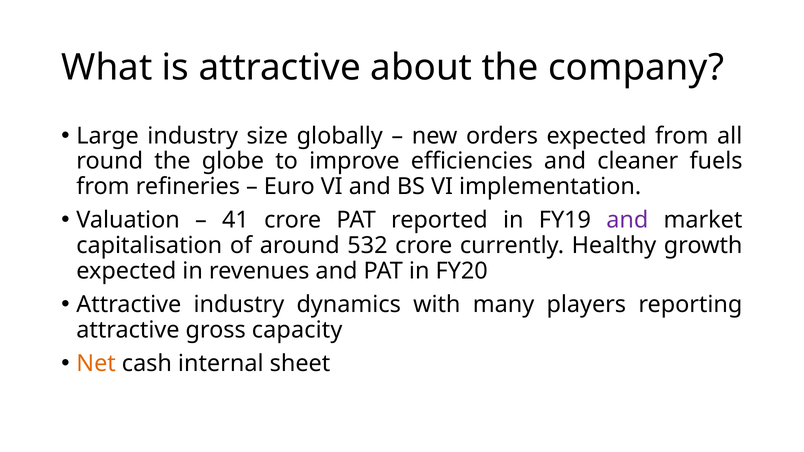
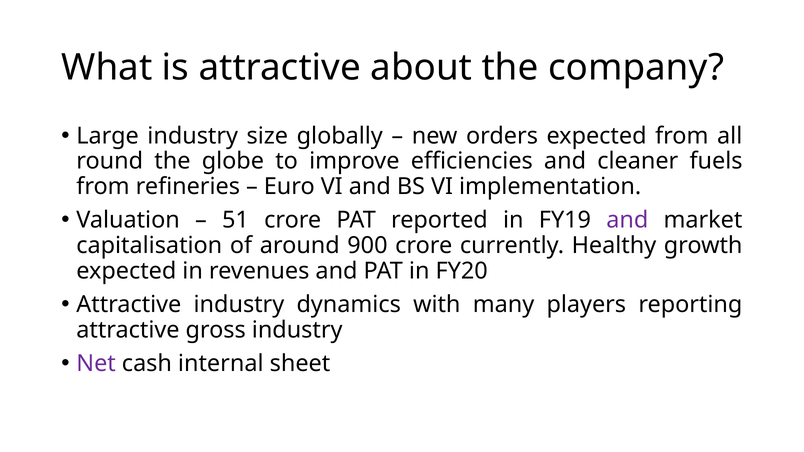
41: 41 -> 51
532: 532 -> 900
gross capacity: capacity -> industry
Net colour: orange -> purple
